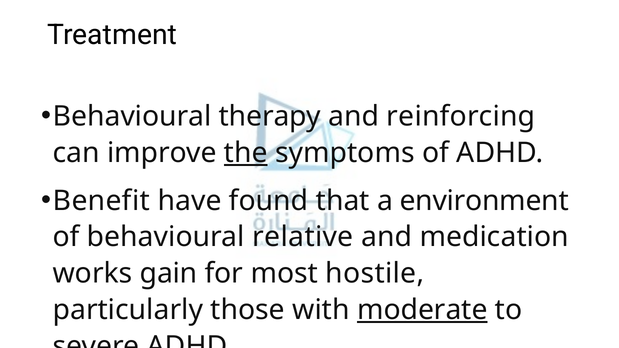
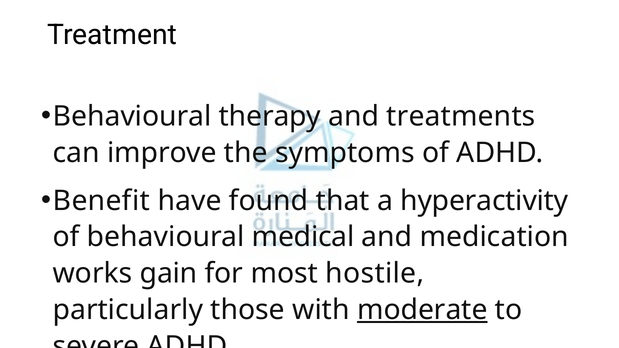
reinforcing: reinforcing -> treatments
the underline: present -> none
environment: environment -> hyperactivity
relative: relative -> medical
